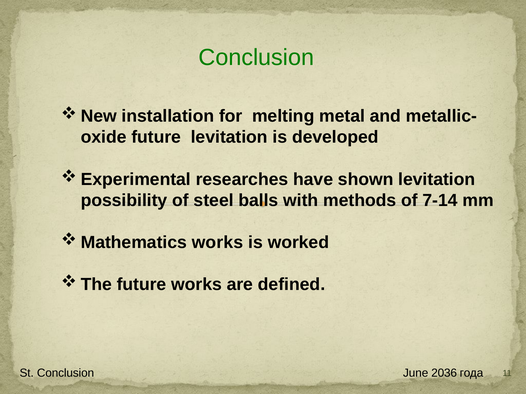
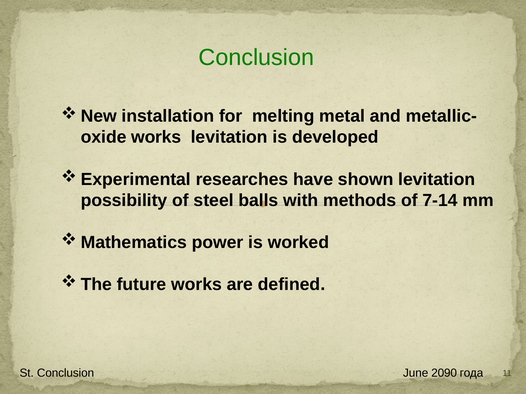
future at (156, 137): future -> works
works at (218, 243): works -> power
2036: 2036 -> 2090
